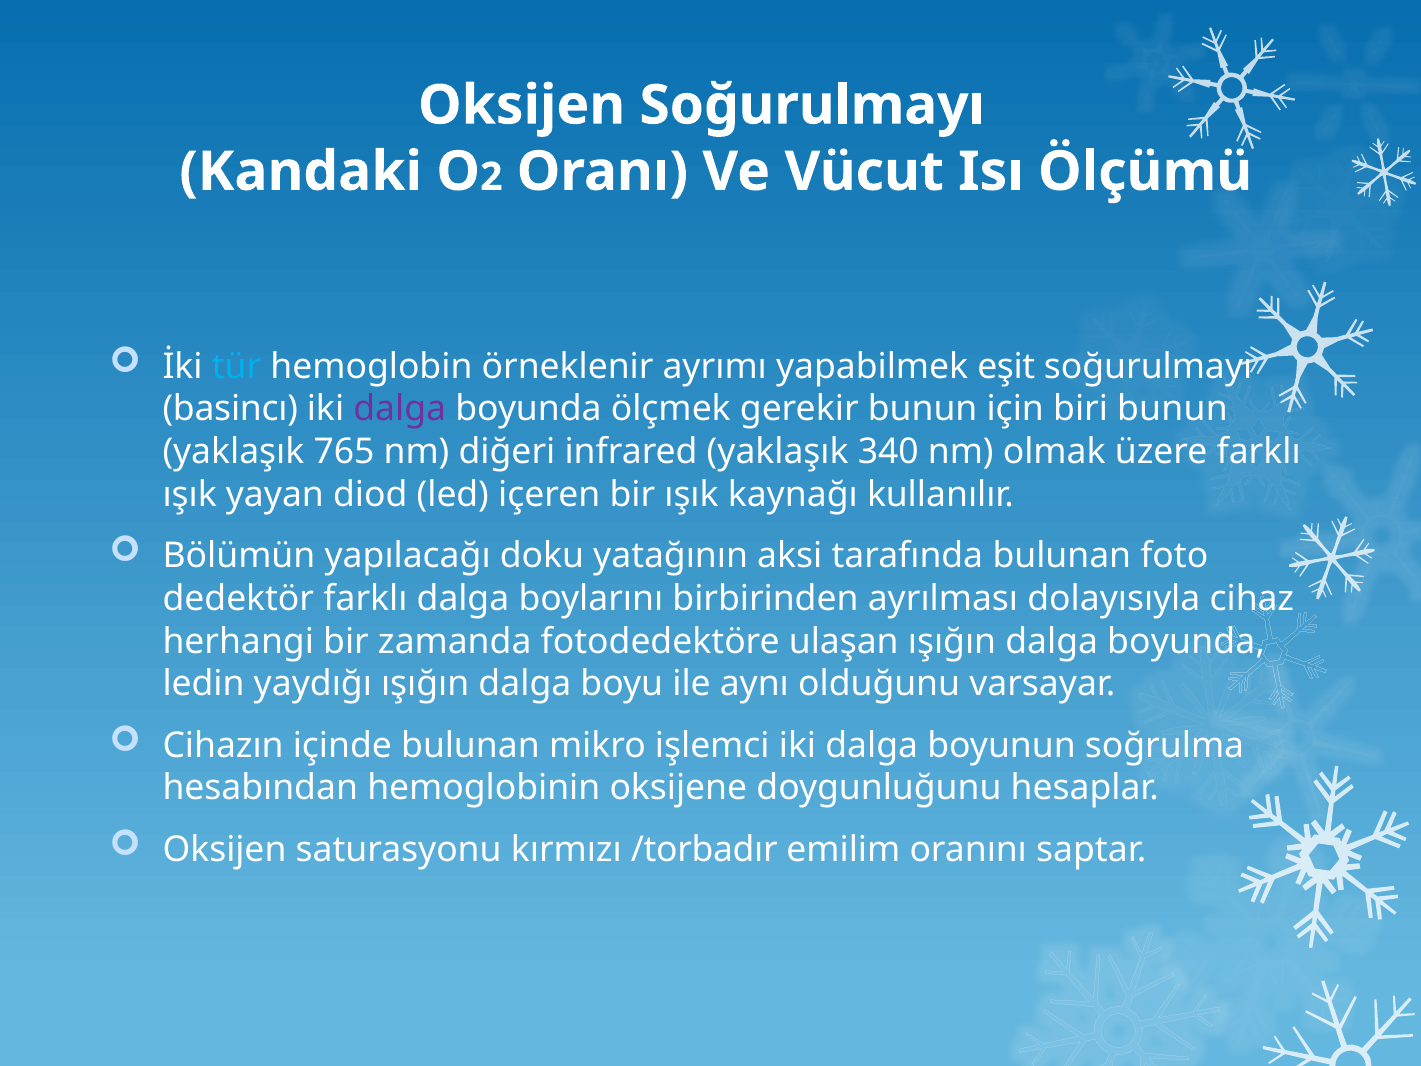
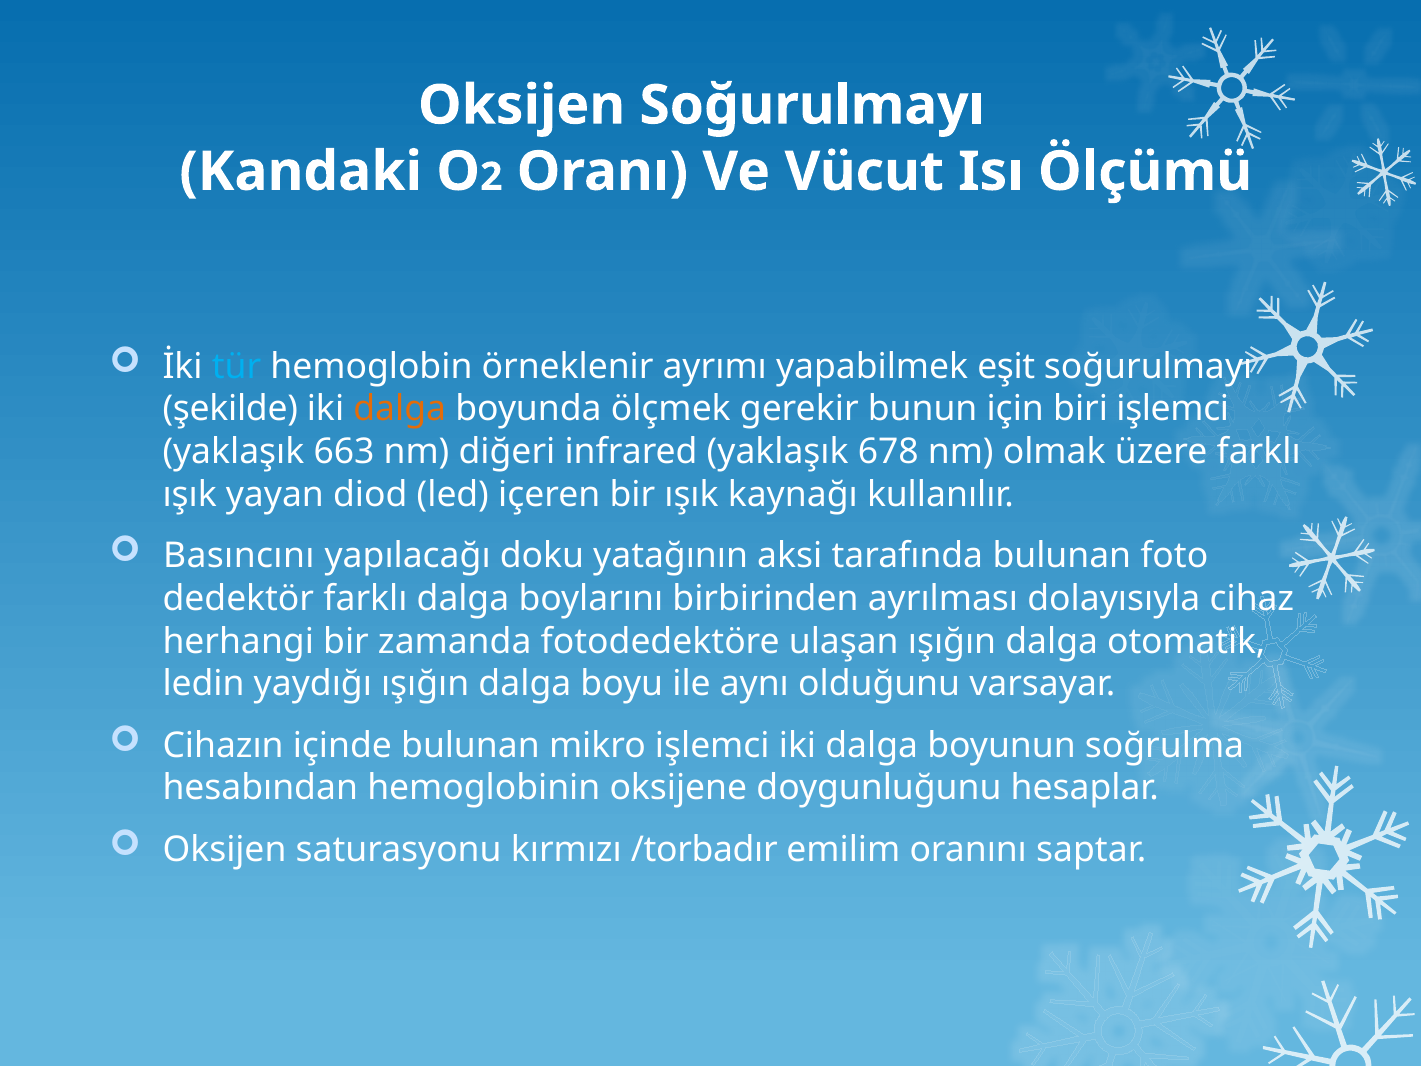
basincı: basincı -> şekilde
dalga at (400, 409) colour: purple -> orange
biri bunun: bunun -> işlemci
765: 765 -> 663
340: 340 -> 678
Bölümün: Bölümün -> Basıncını
ışığın dalga boyunda: boyunda -> otomatik
